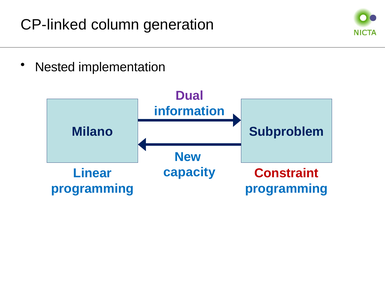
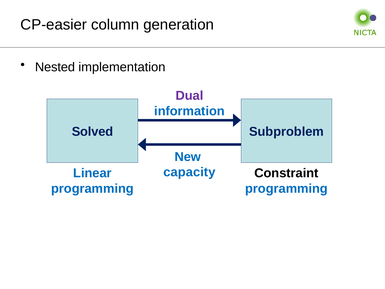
CP-linked: CP-linked -> CP-easier
Milano: Milano -> Solved
Constraint colour: red -> black
